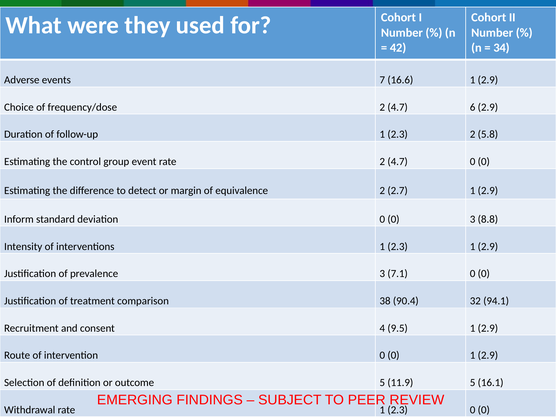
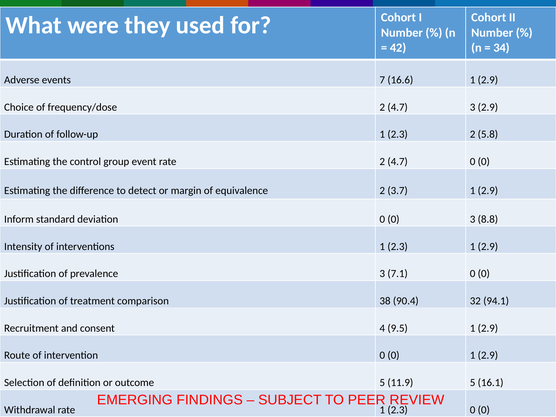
4.7 6: 6 -> 3
2.7: 2.7 -> 3.7
